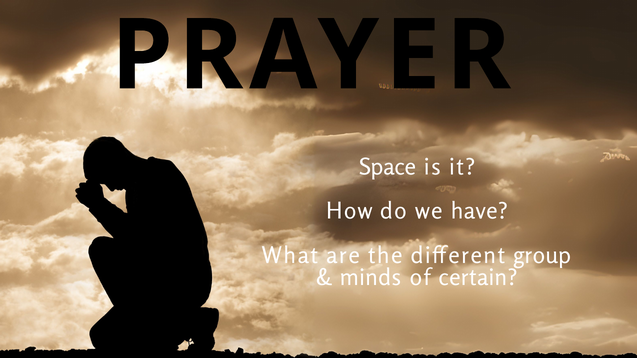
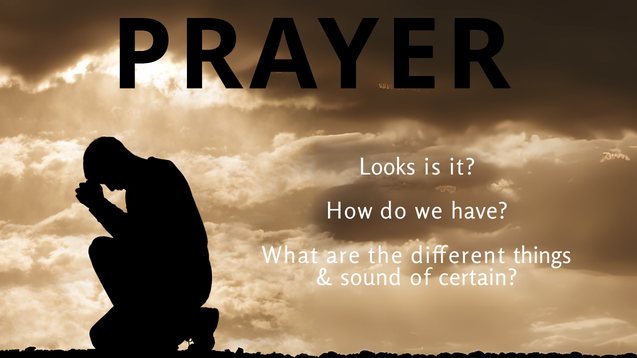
Space: Space -> Looks
group: group -> things
minds: minds -> sound
